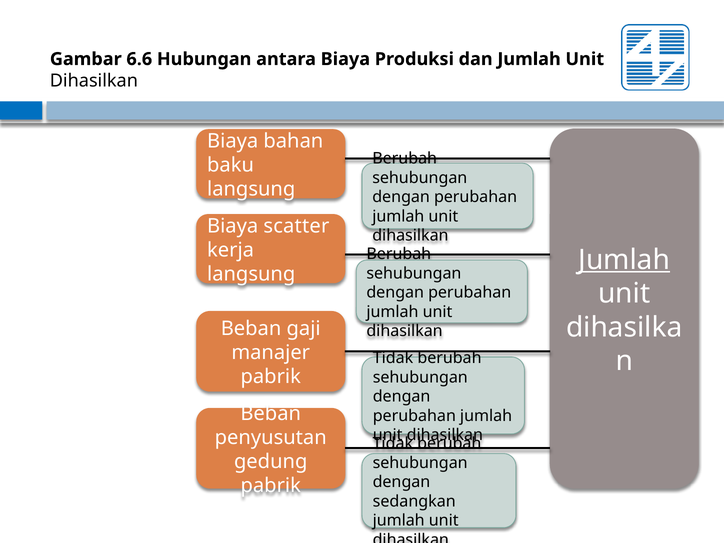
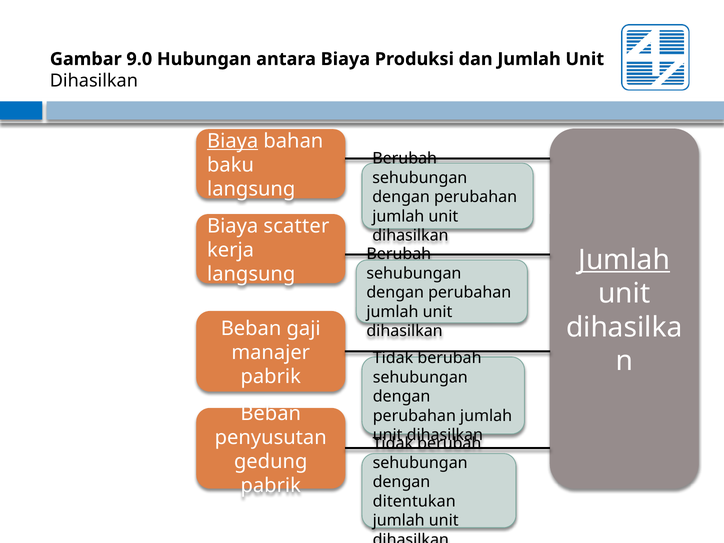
6.6: 6.6 -> 9.0
Biaya at (233, 141) underline: none -> present
sedangkan: sedangkan -> ditentukan
